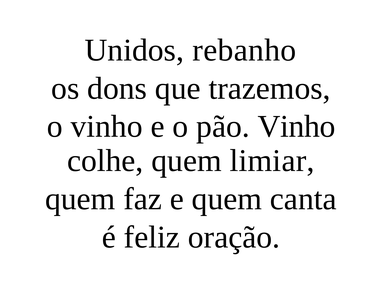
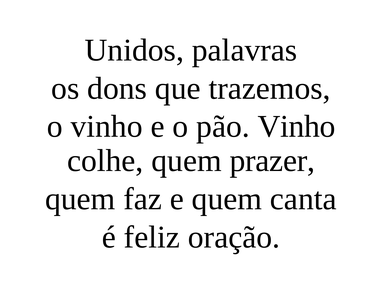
rebanho: rebanho -> palavras
limiar: limiar -> prazer
